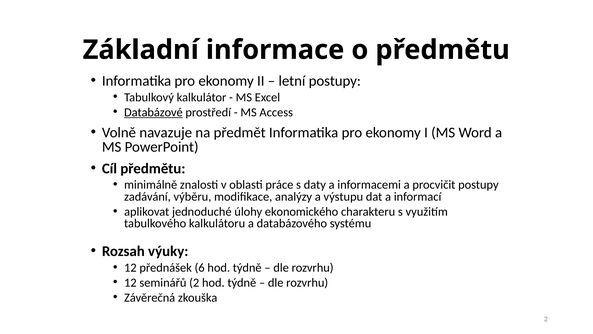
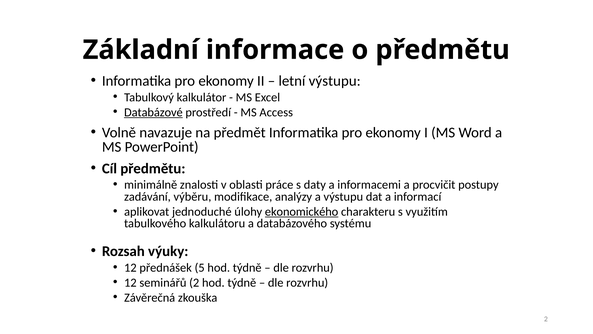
letní postupy: postupy -> výstupu
ekonomického underline: none -> present
6: 6 -> 5
